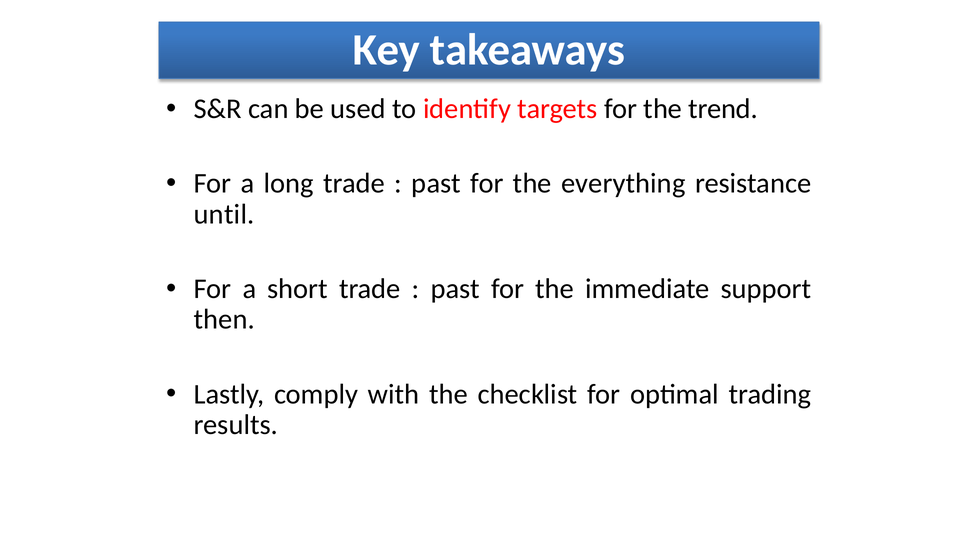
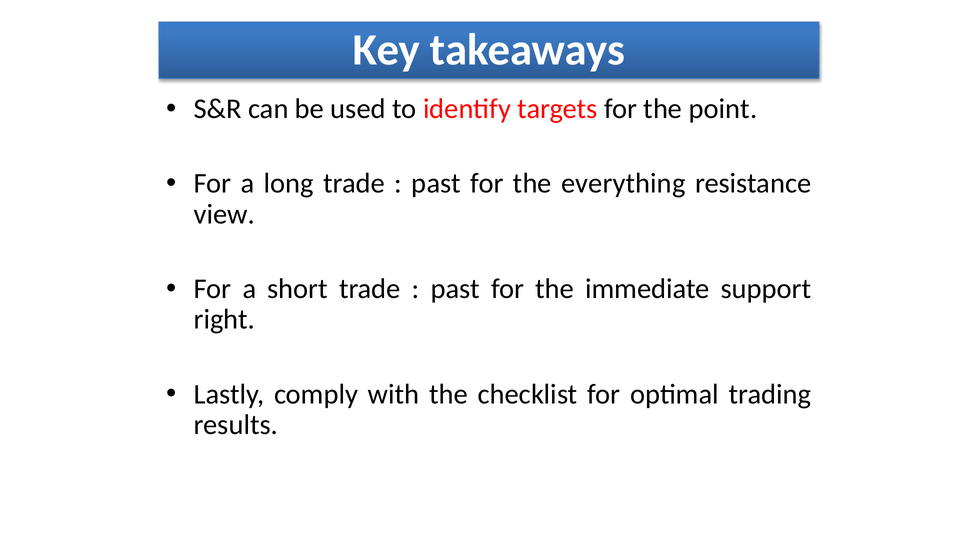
trend: trend -> point
until: until -> view
then: then -> right
